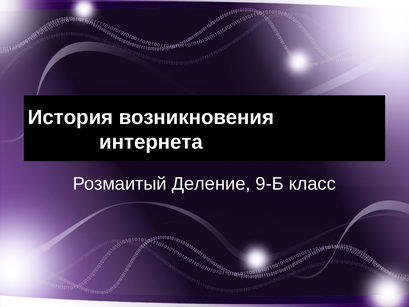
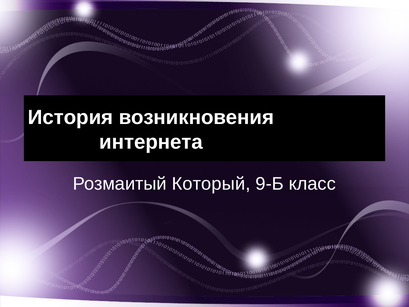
Деление: Деление -> Который
